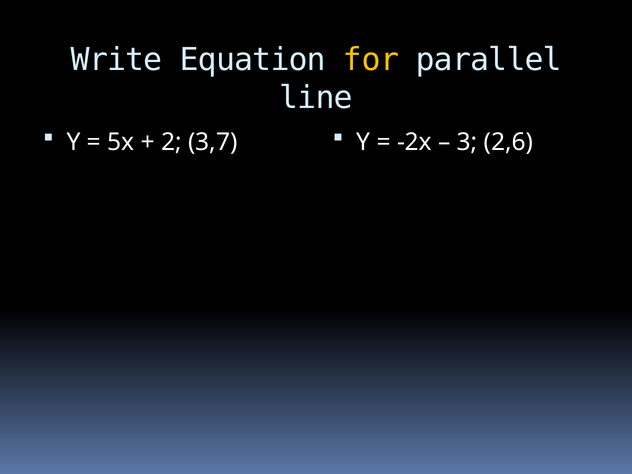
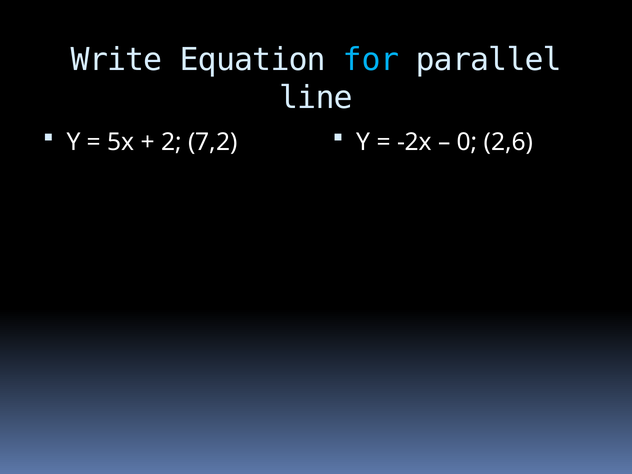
for colour: yellow -> light blue
3,7: 3,7 -> 7,2
3: 3 -> 0
